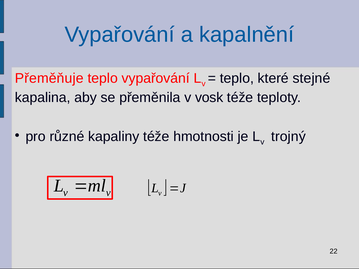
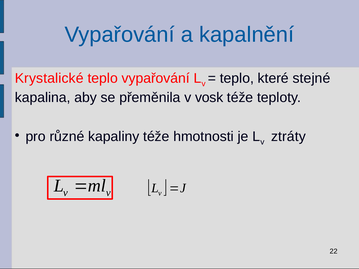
Přeměňuje: Přeměňuje -> Krystalické
trojný: trojný -> ztráty
